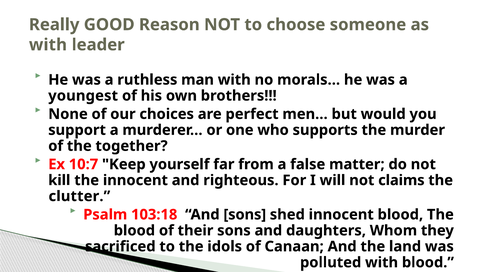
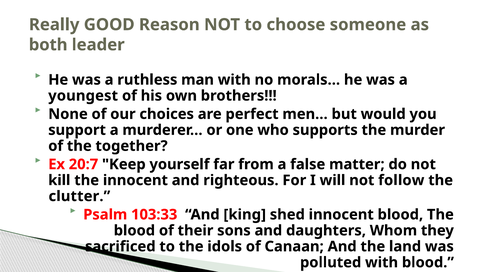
with at (48, 45): with -> both
10:7: 10:7 -> 20:7
claims: claims -> follow
103:18: 103:18 -> 103:33
And sons: sons -> king
